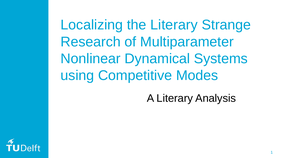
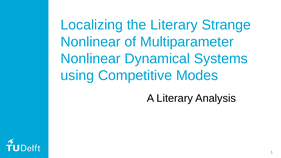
Research at (91, 42): Research -> Nonlinear
